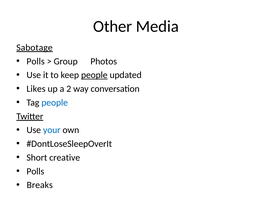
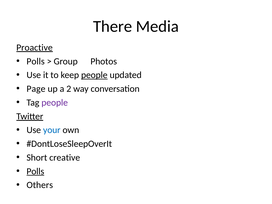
Other: Other -> There
Sabotage: Sabotage -> Proactive
Likes: Likes -> Page
people at (55, 103) colour: blue -> purple
Polls at (35, 171) underline: none -> present
Breaks: Breaks -> Others
